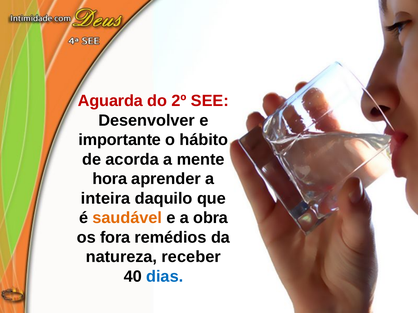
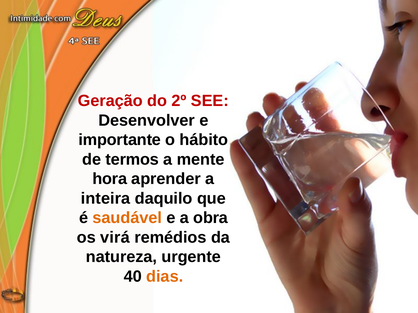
Aguarda: Aguarda -> Geração
acorda: acorda -> termos
fora: fora -> virá
receber: receber -> urgente
dias colour: blue -> orange
